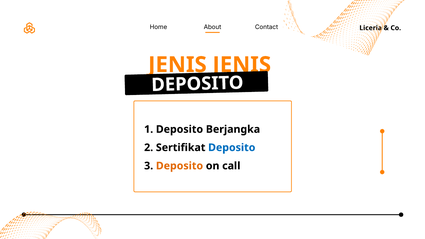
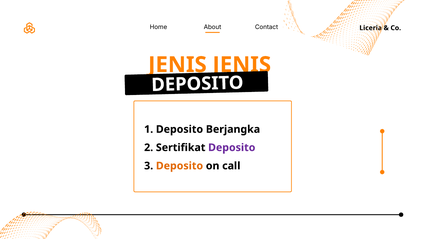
Deposito at (232, 148) colour: blue -> purple
